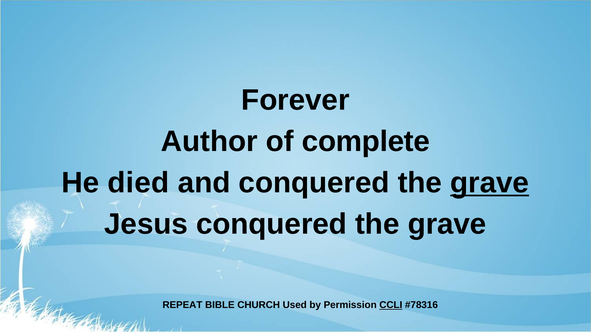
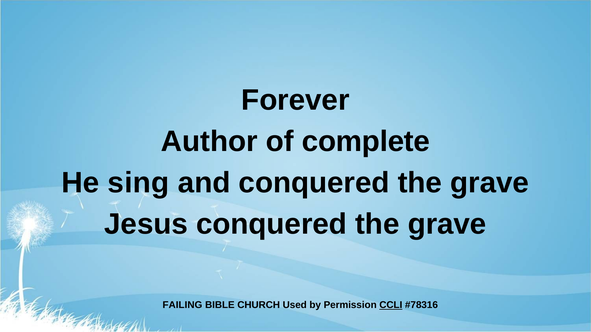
died: died -> sing
grave at (490, 183) underline: present -> none
REPEAT: REPEAT -> FAILING
